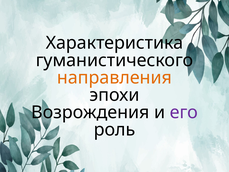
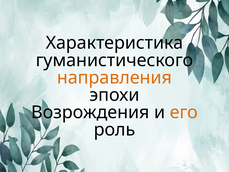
его colour: purple -> orange
